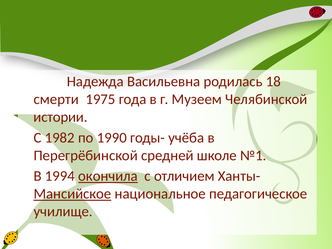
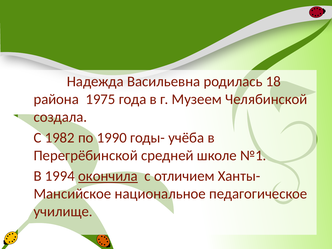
смерти: смерти -> района
истории: истории -> создала
Мансийское underline: present -> none
